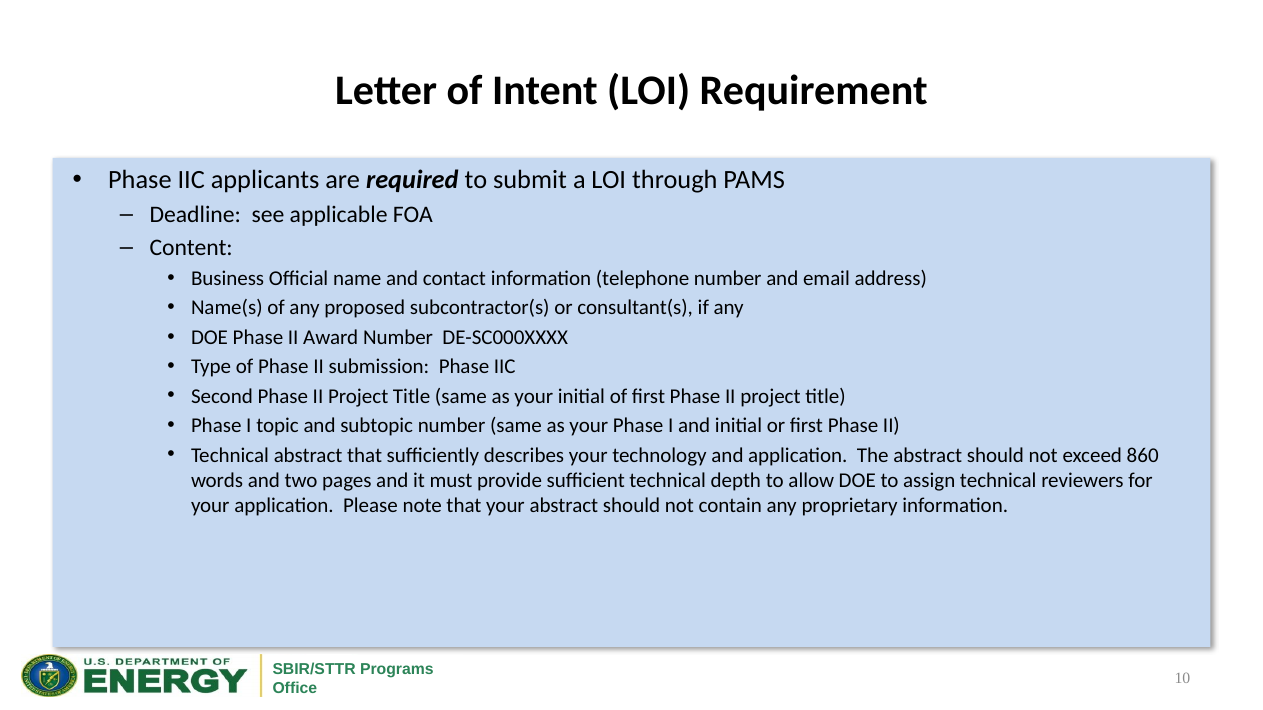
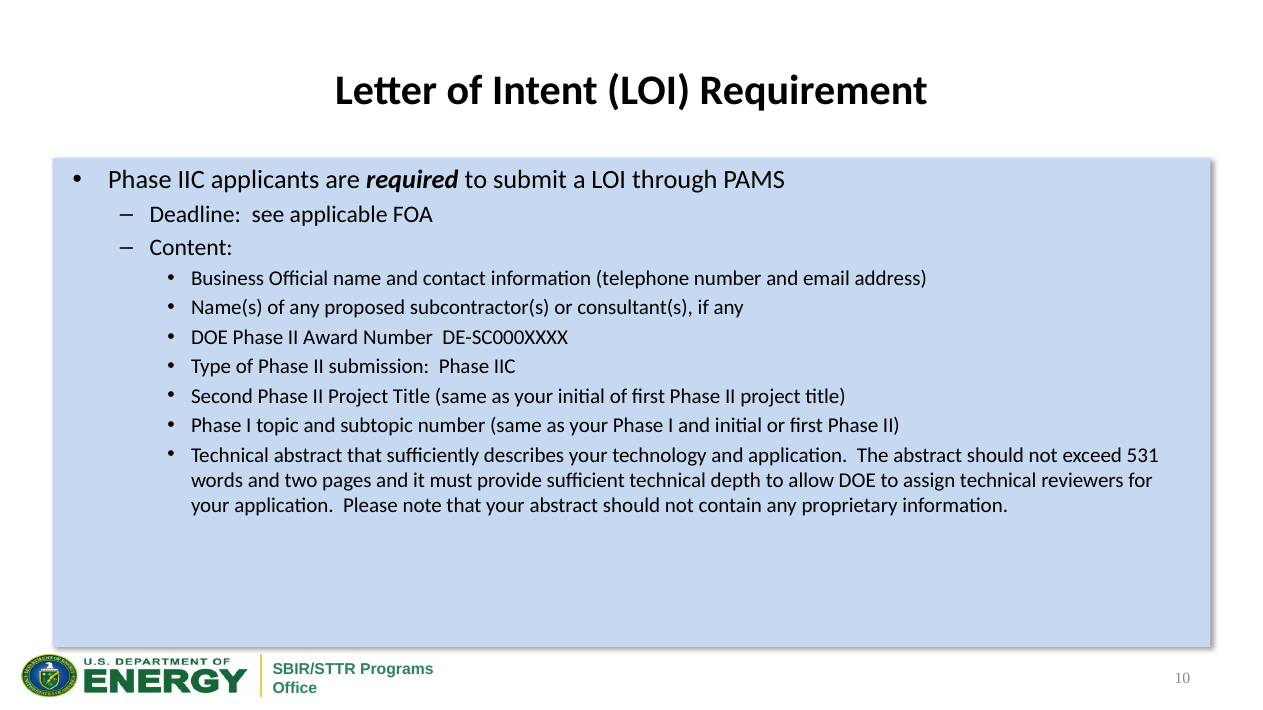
860: 860 -> 531
